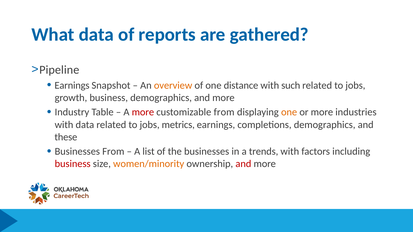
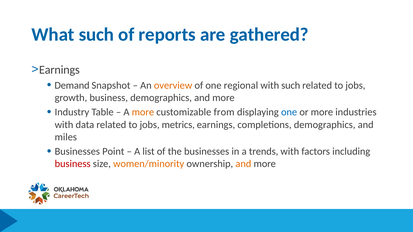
What data: data -> such
Pipeline at (59, 70): Pipeline -> Earnings
Earnings at (72, 85): Earnings -> Demand
distance: distance -> regional
more at (143, 112) colour: red -> orange
one at (289, 112) colour: orange -> blue
these: these -> miles
Businesses From: From -> Point
and at (243, 164) colour: red -> orange
